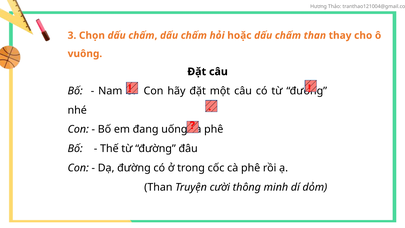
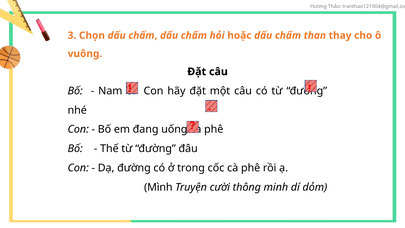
Than at (158, 187): Than -> Mình
